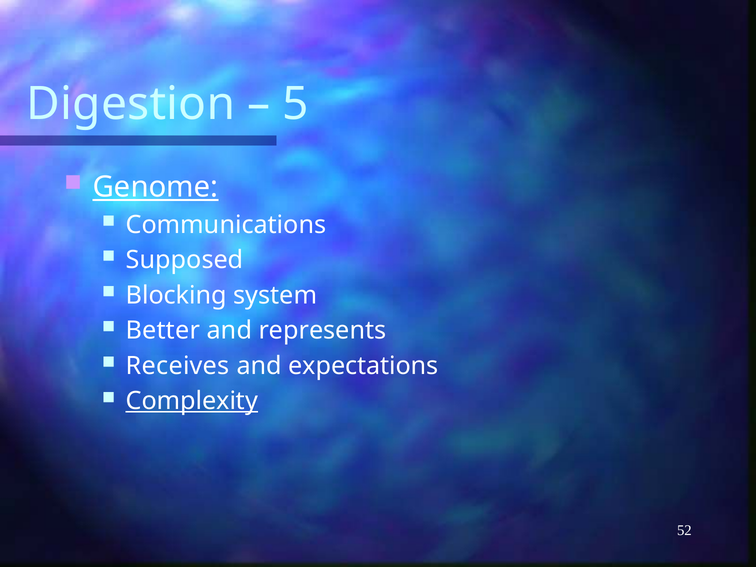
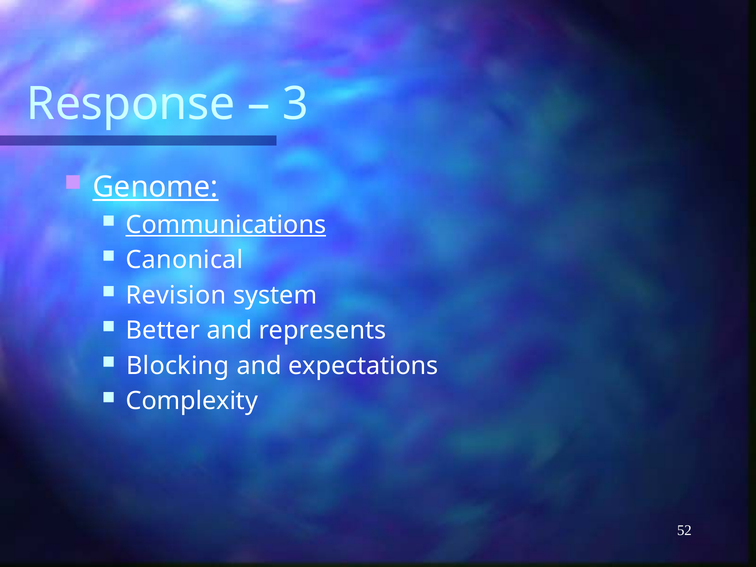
Digestion: Digestion -> Response
5: 5 -> 3
Communications underline: none -> present
Supposed: Supposed -> Canonical
Blocking: Blocking -> Revision
Receives: Receives -> Blocking
Complexity underline: present -> none
